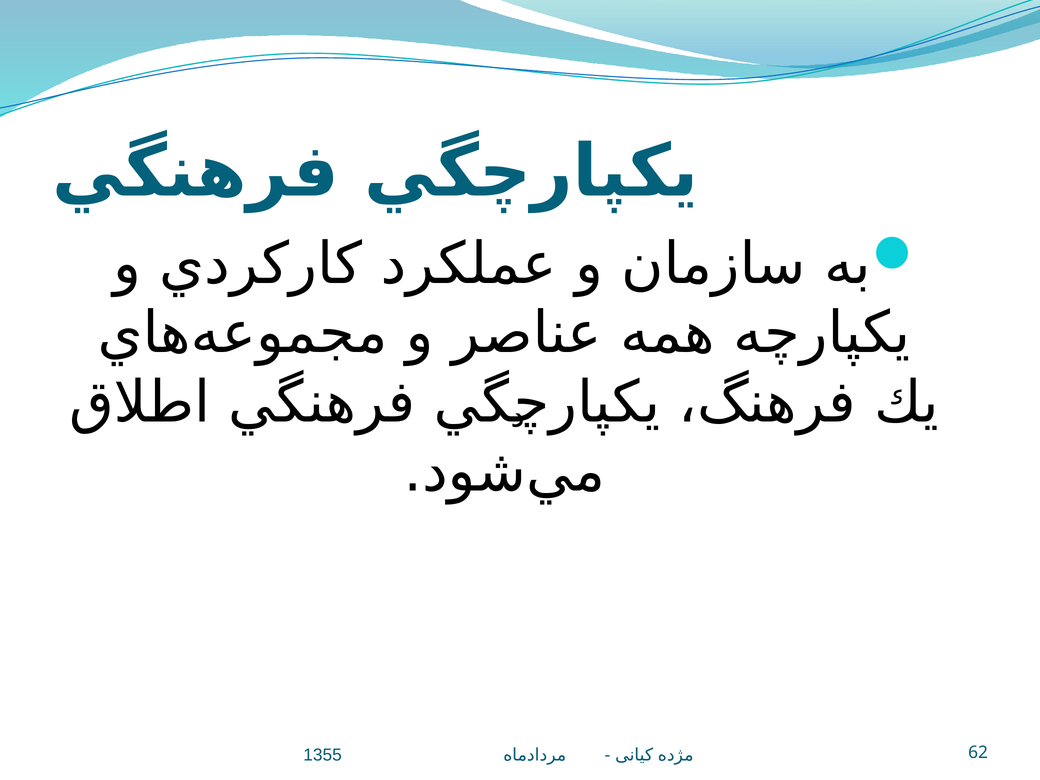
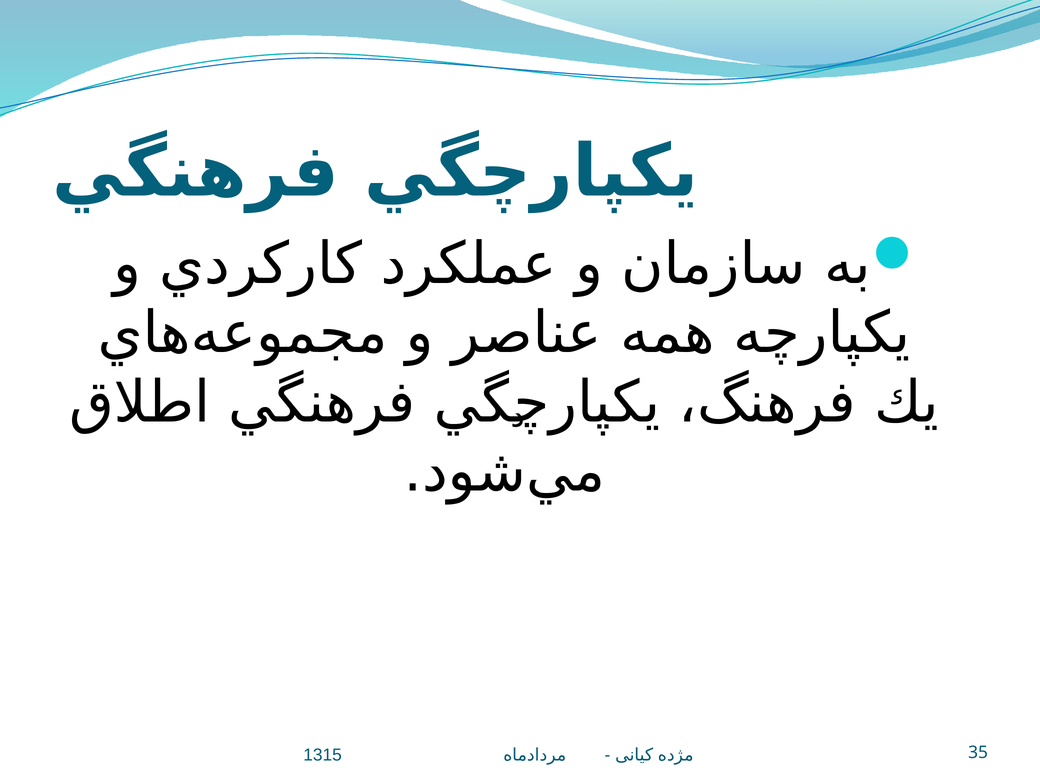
1355: 1355 -> 1315
62: 62 -> 35
